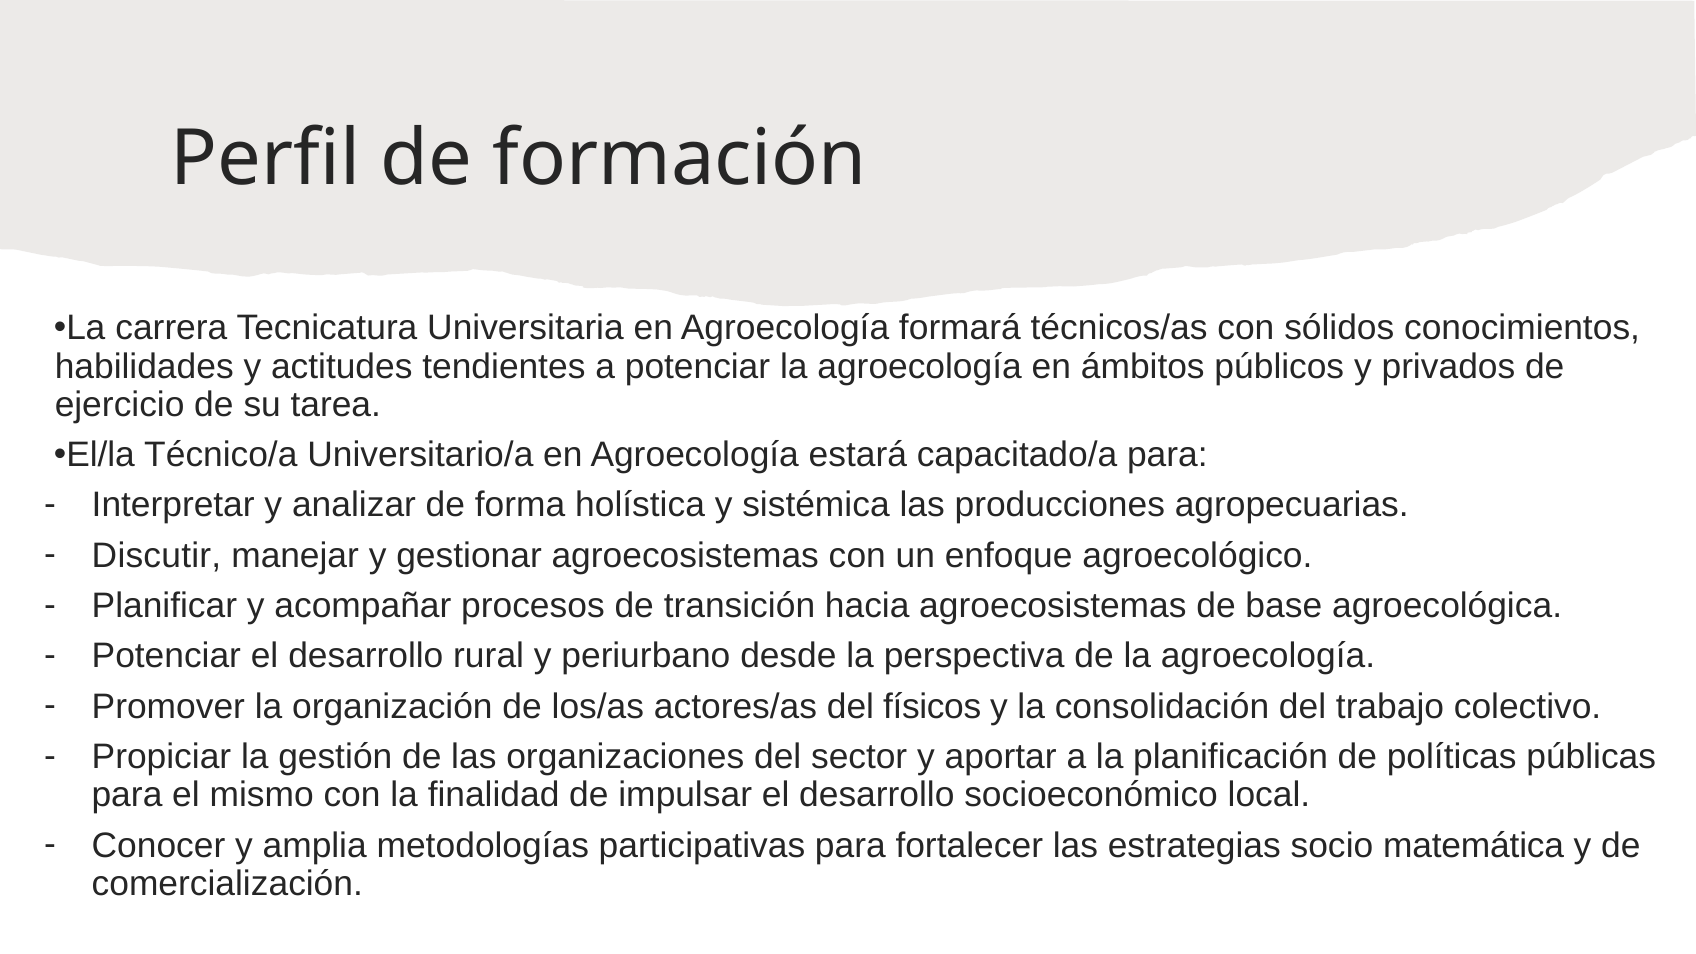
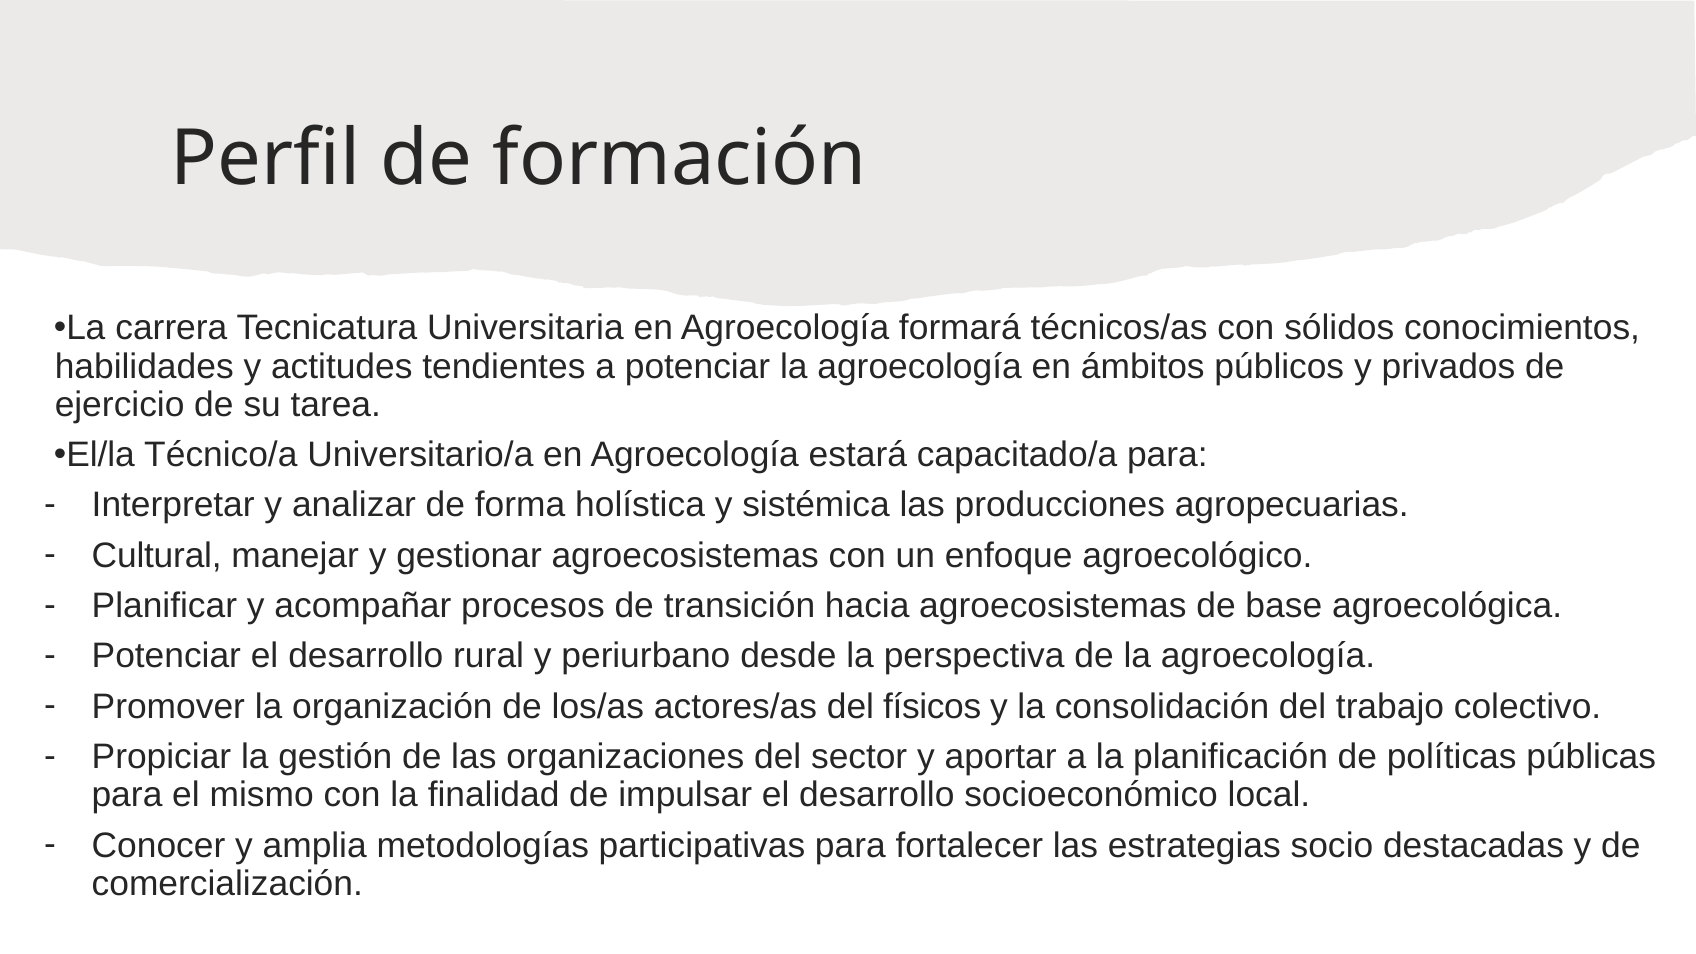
Discutir: Discutir -> Cultural
matemática: matemática -> destacadas
